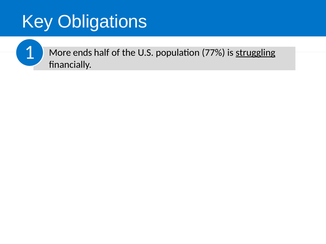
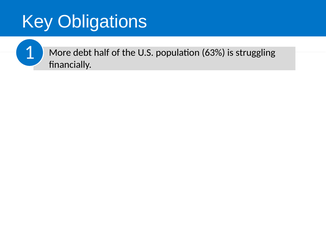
ends: ends -> debt
77%: 77% -> 63%
struggling underline: present -> none
